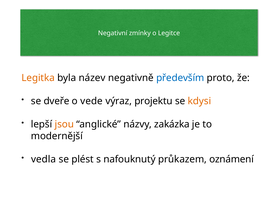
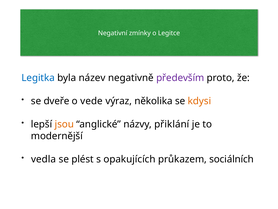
Legitka colour: orange -> blue
především colour: blue -> purple
projektu: projektu -> několika
zakázka: zakázka -> přiklání
nafouknutý: nafouknutý -> opakujících
oznámení: oznámení -> sociálních
